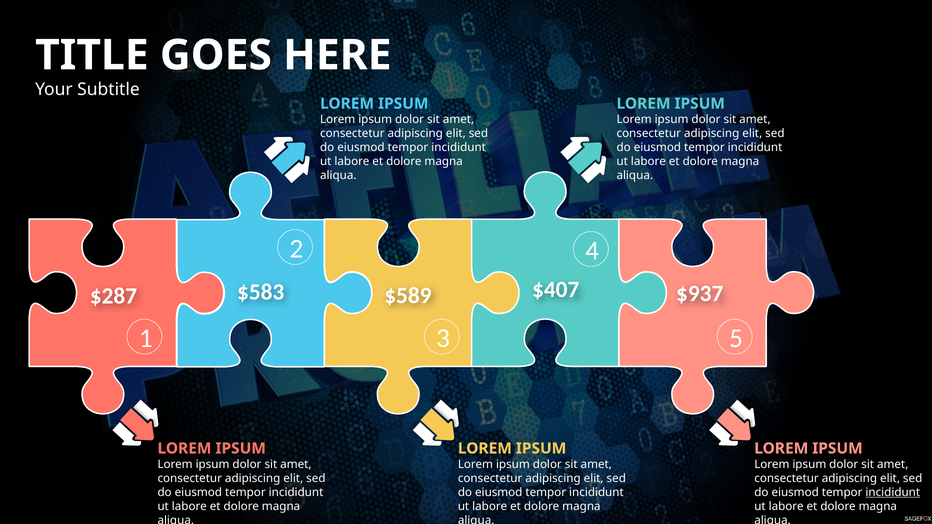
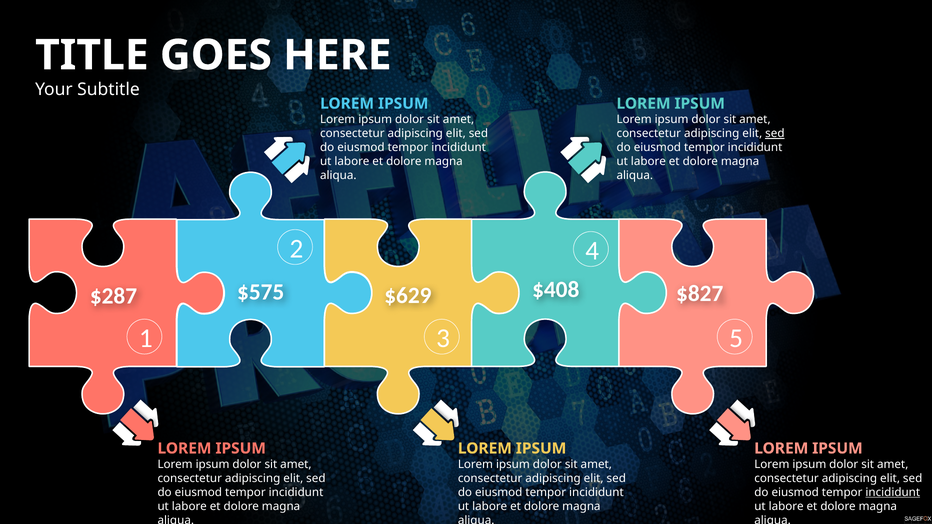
sed at (775, 134) underline: none -> present
$407: $407 -> $408
$583: $583 -> $575
$937: $937 -> $827
$589: $589 -> $629
